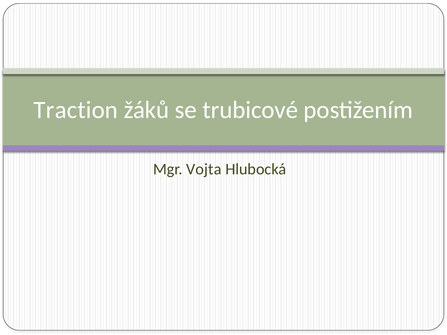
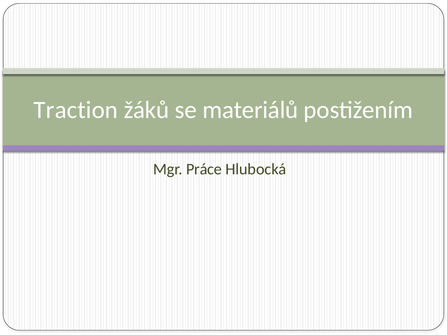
trubicové: trubicové -> materiálů
Vojta: Vojta -> Práce
